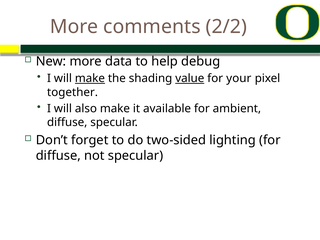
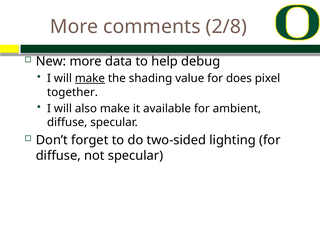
2/2: 2/2 -> 2/8
value underline: present -> none
your: your -> does
